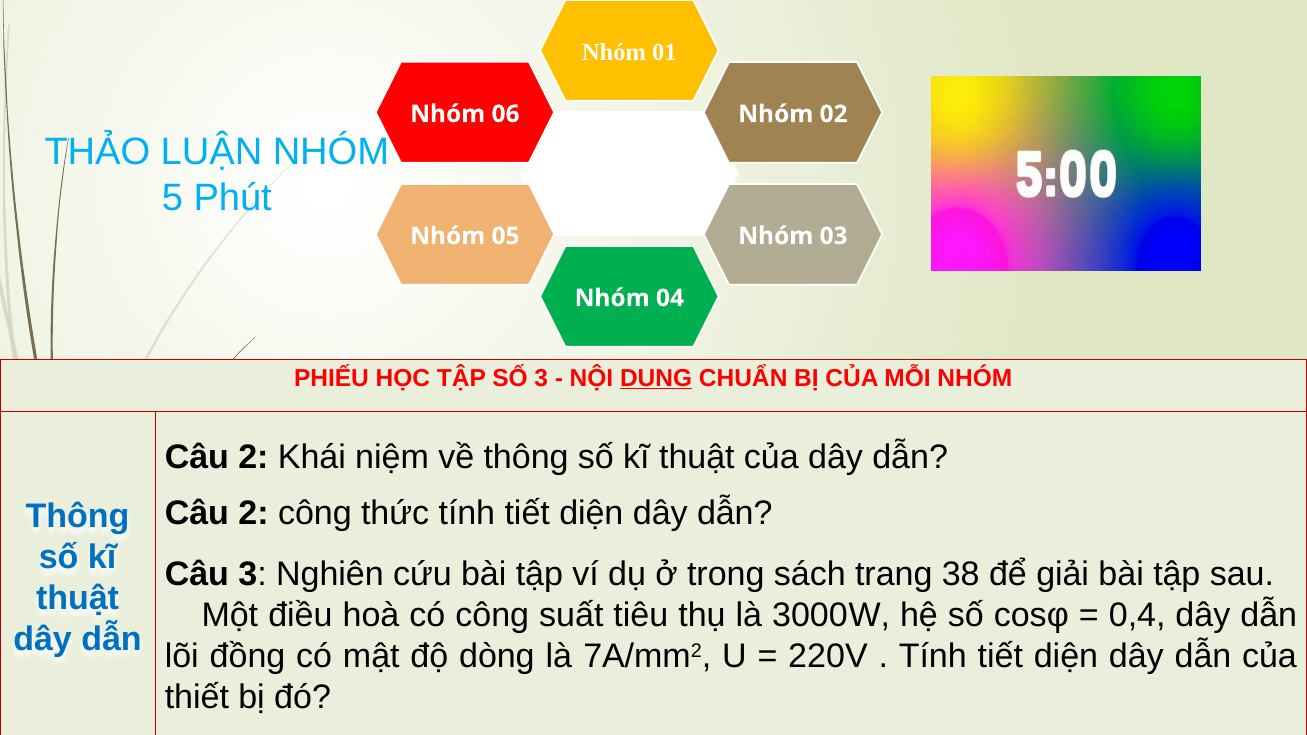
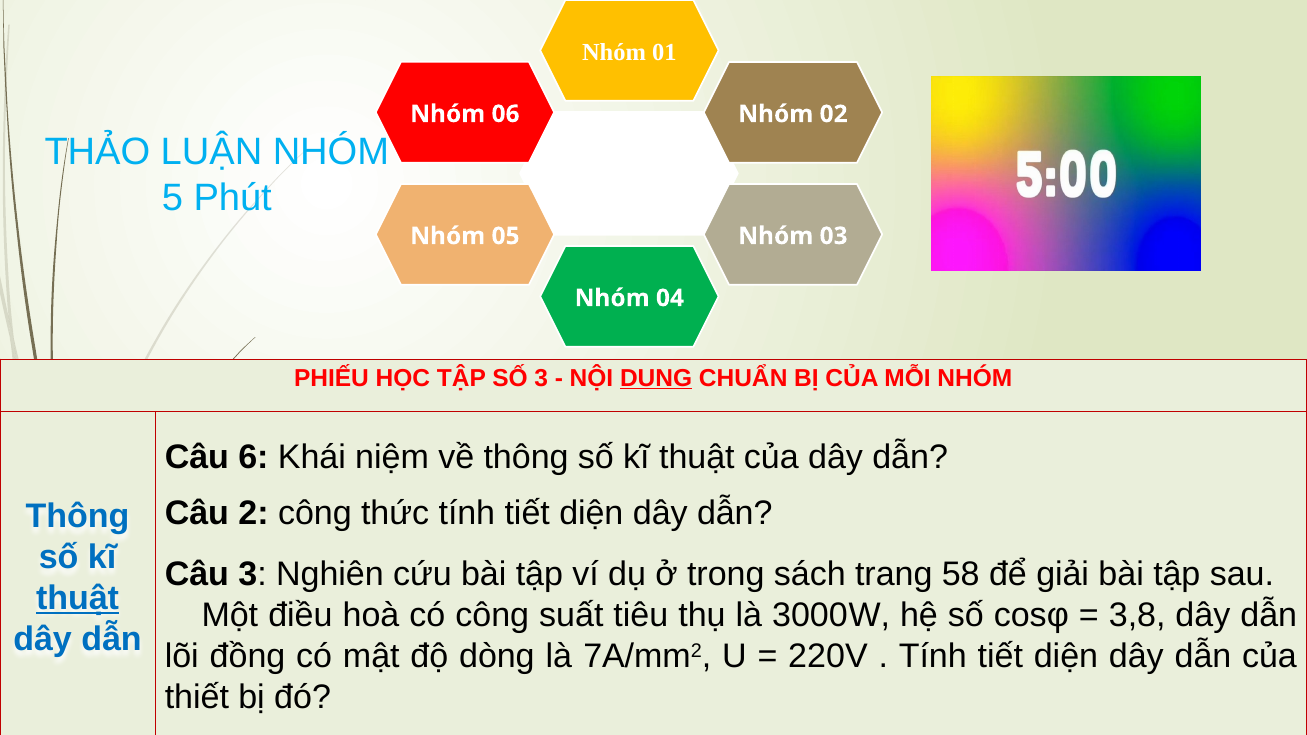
2 at (253, 458): 2 -> 6
38: 38 -> 58
thuật at (78, 598) underline: none -> present
0,4: 0,4 -> 3,8
